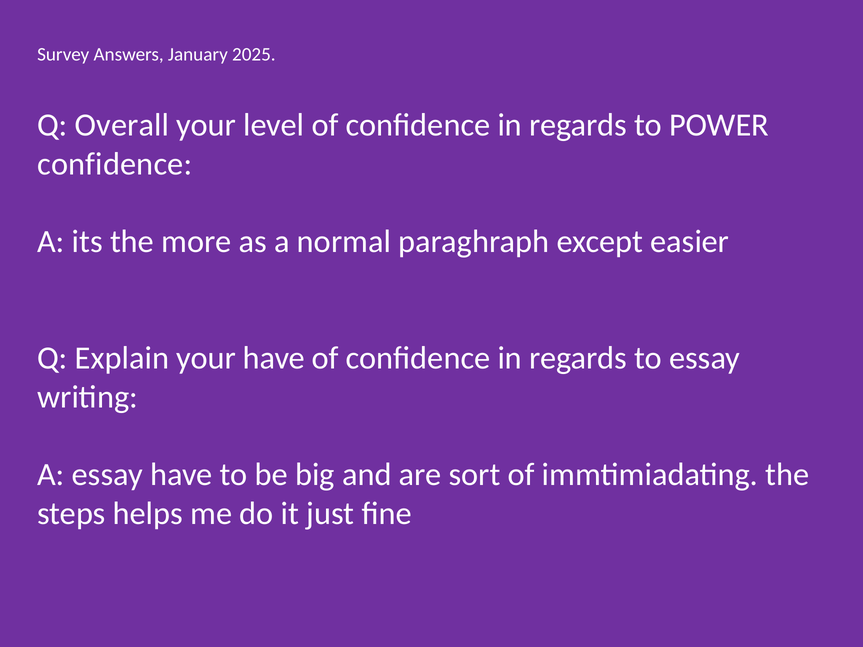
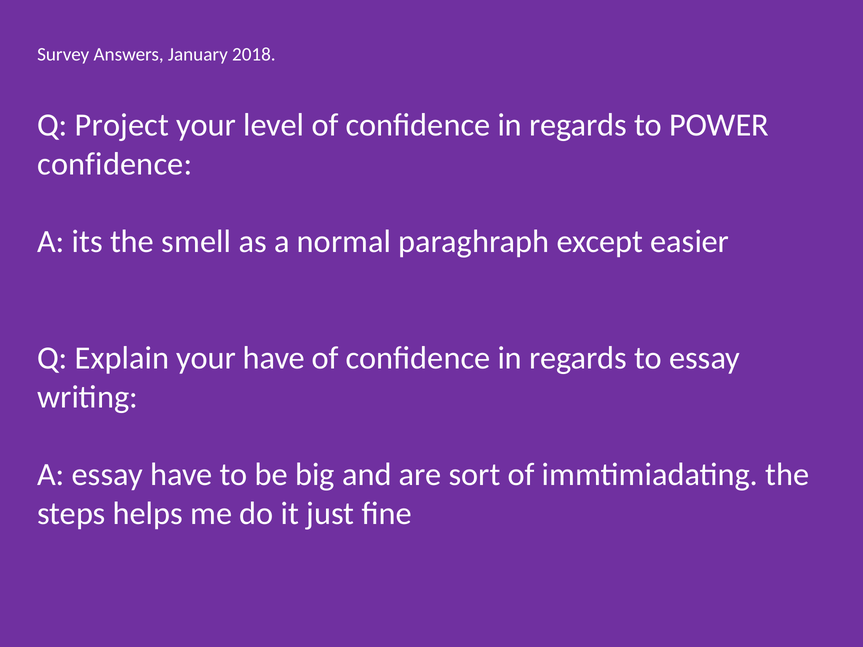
2025: 2025 -> 2018
Overall: Overall -> Project
more: more -> smell
